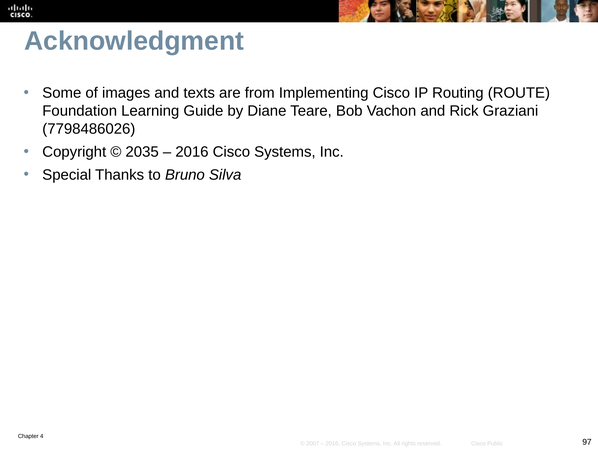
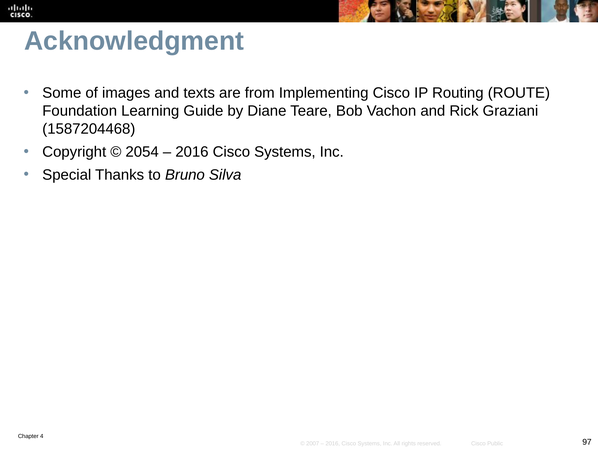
7798486026: 7798486026 -> 1587204468
2035: 2035 -> 2054
